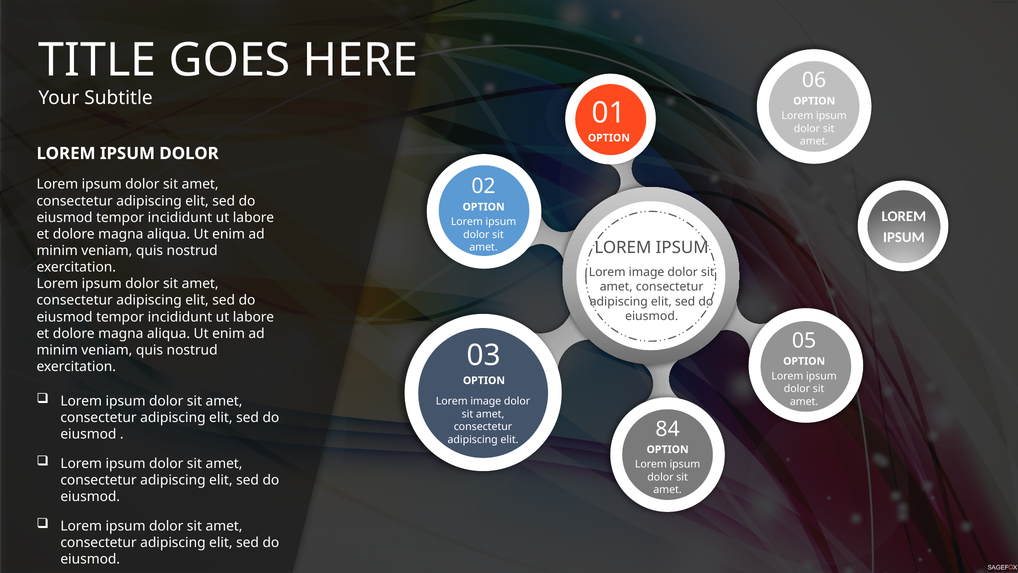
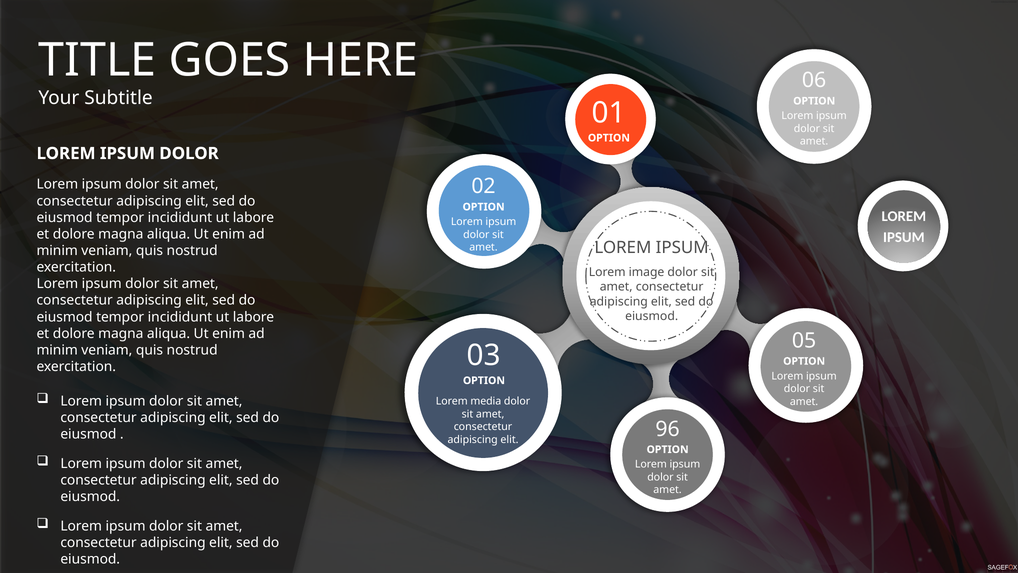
image at (486, 401): image -> media
84: 84 -> 96
